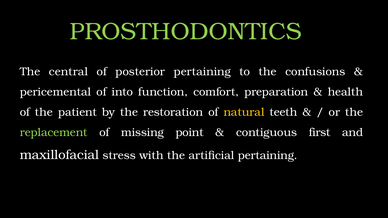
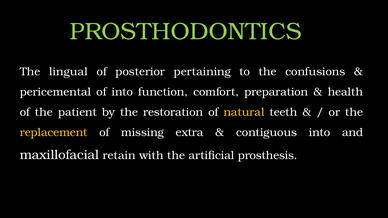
central: central -> lingual
replacement colour: light green -> yellow
point: point -> extra
contiguous first: first -> into
stress: stress -> retain
artificial pertaining: pertaining -> prosthesis
